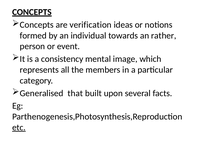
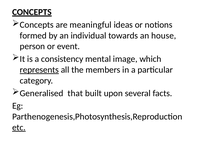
verification: verification -> meaningful
rather: rather -> house
represents underline: none -> present
